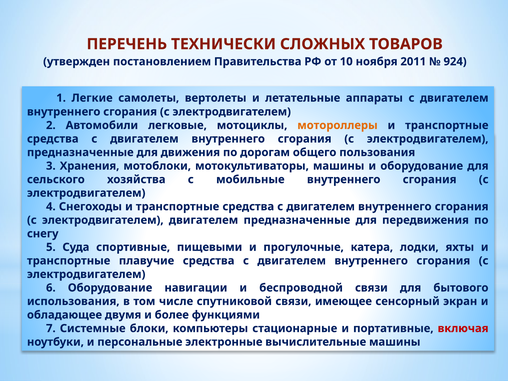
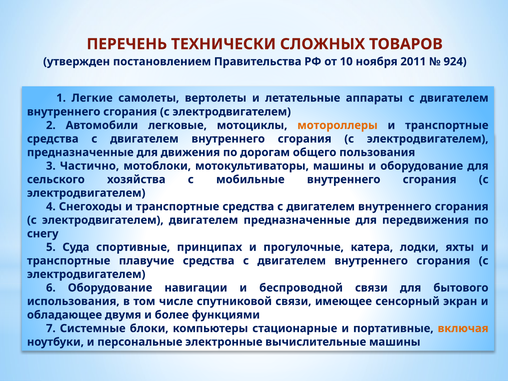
Хранения: Хранения -> Частично
пищевыми: пищевыми -> принципах
включая colour: red -> orange
